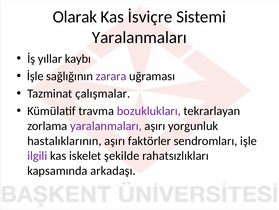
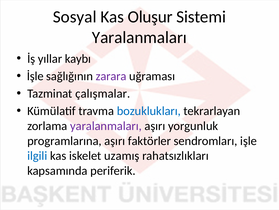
Olarak: Olarak -> Sosyal
İsviçre: İsviçre -> Oluşur
bozuklukları colour: purple -> blue
hastalıklarının: hastalıklarının -> programlarına
ilgili colour: purple -> blue
şekilde: şekilde -> uzamış
arkadaşı: arkadaşı -> periferik
